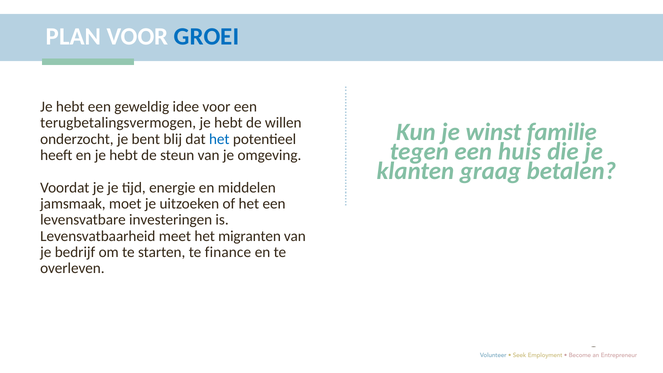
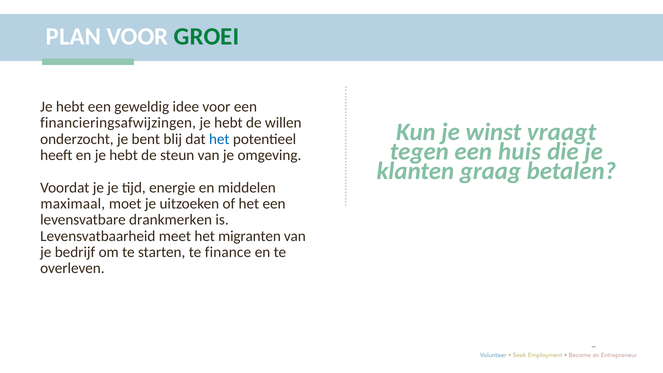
GROEI colour: blue -> green
terugbetalingsvermogen: terugbetalingsvermogen -> financieringsafwijzingen
familie: familie -> vraagt
jamsmaak: jamsmaak -> maximaal
investeringen: investeringen -> drankmerken
